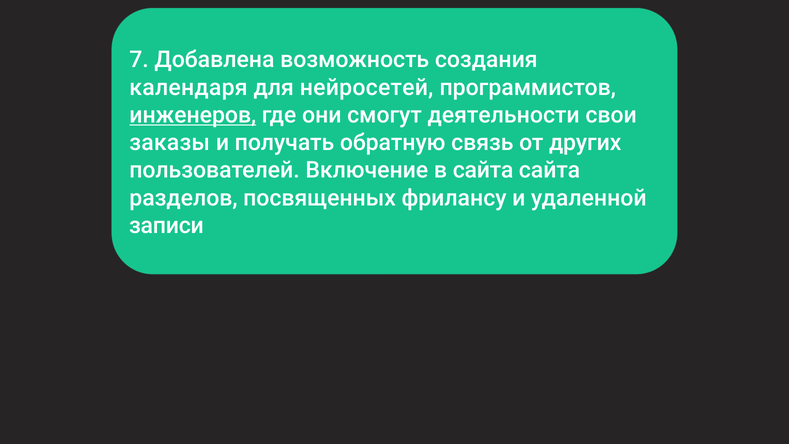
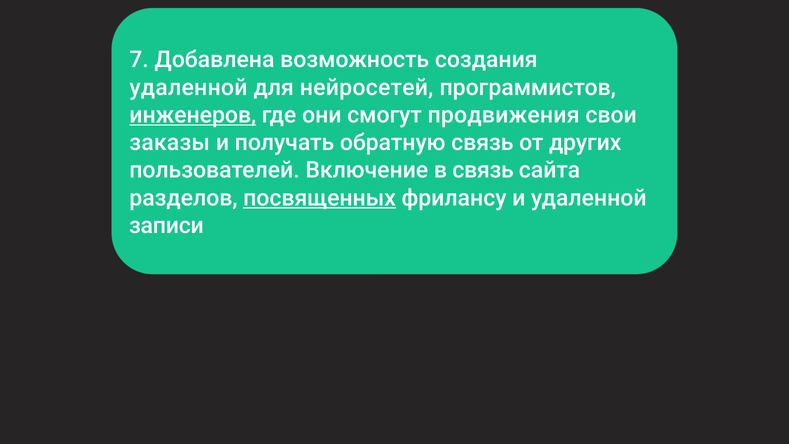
календаря at (188, 87): календаря -> удаленной
деятельности: деятельности -> продвижения
в сайта: сайта -> связь
посвященных underline: none -> present
